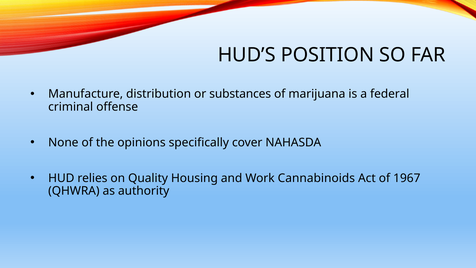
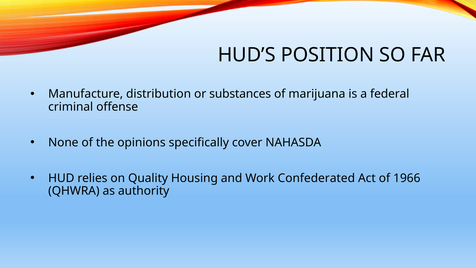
Cannabinoids: Cannabinoids -> Confederated
1967: 1967 -> 1966
